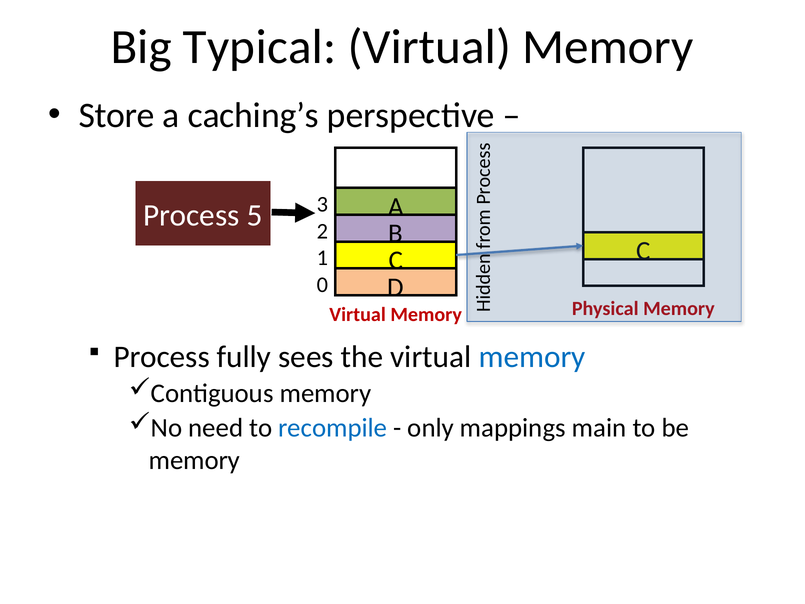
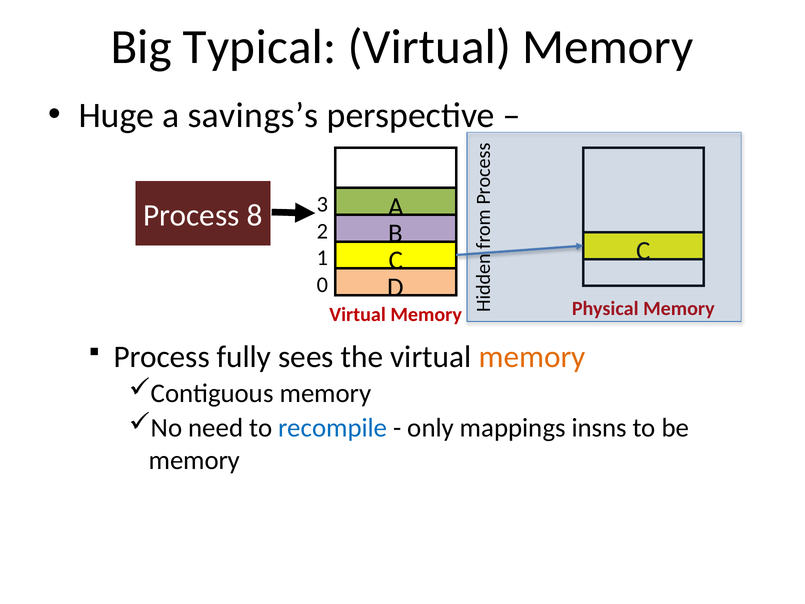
Store: Store -> Huge
caching’s: caching’s -> savings’s
5: 5 -> 8
memory at (532, 357) colour: blue -> orange
main: main -> insns
